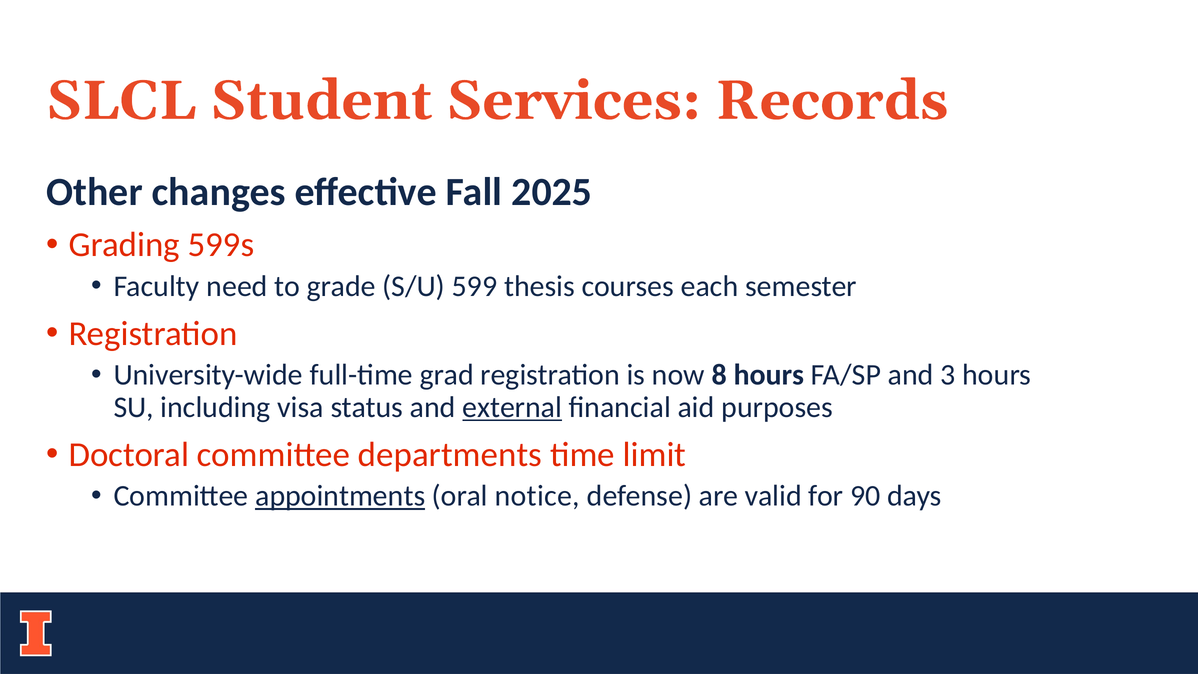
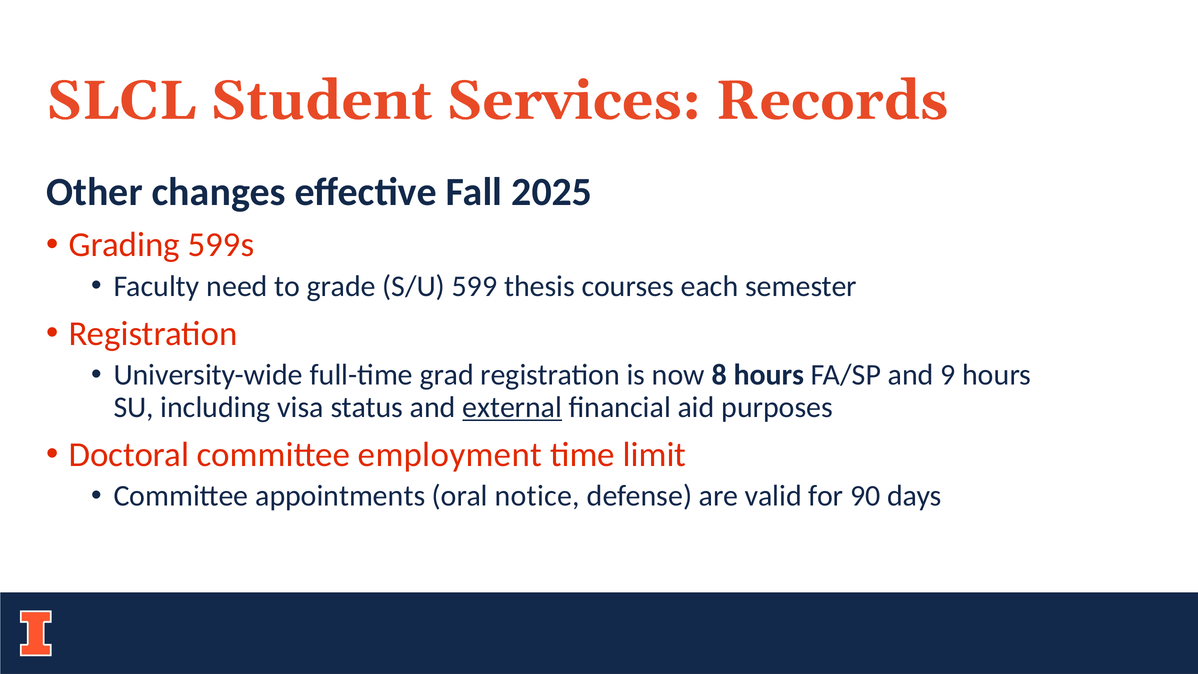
3: 3 -> 9
departments: departments -> employment
appointments underline: present -> none
